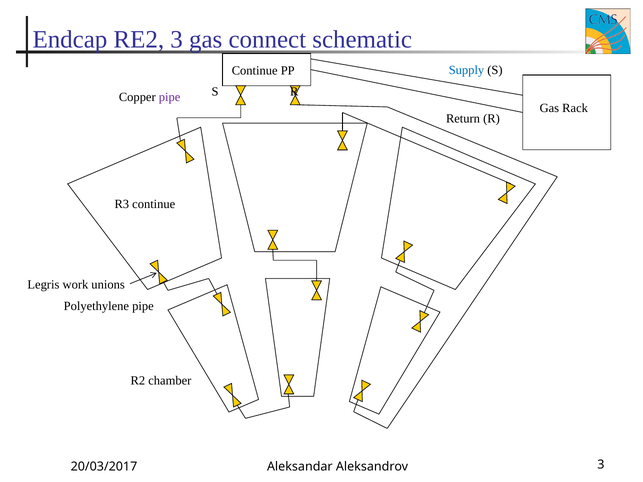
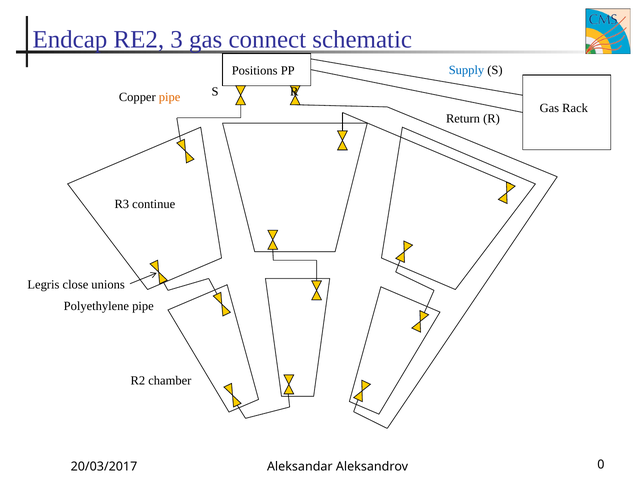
Continue at (255, 70): Continue -> Positions
pipe at (170, 97) colour: purple -> orange
work: work -> close
Aleksandrov 3: 3 -> 0
